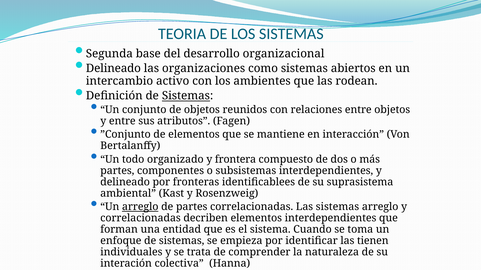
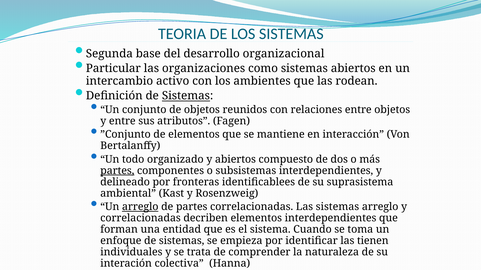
Delineado at (113, 69): Delineado -> Particular
y frontera: frontera -> abiertos
partes at (117, 171) underline: none -> present
